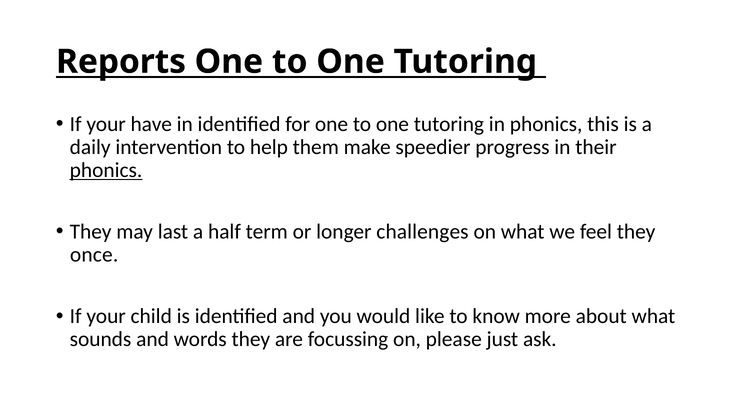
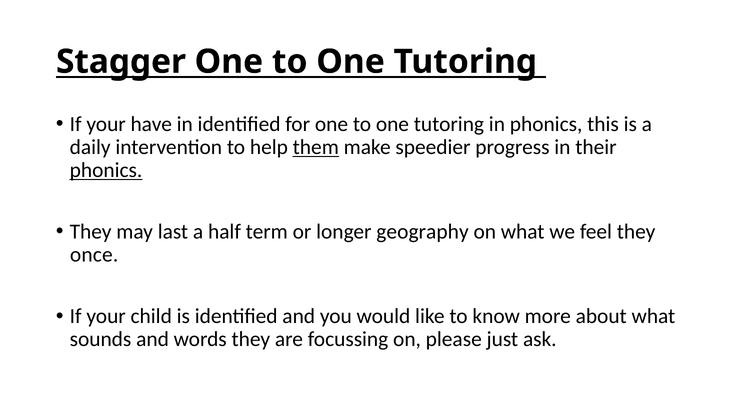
Reports: Reports -> Stagger
them underline: none -> present
challenges: challenges -> geography
